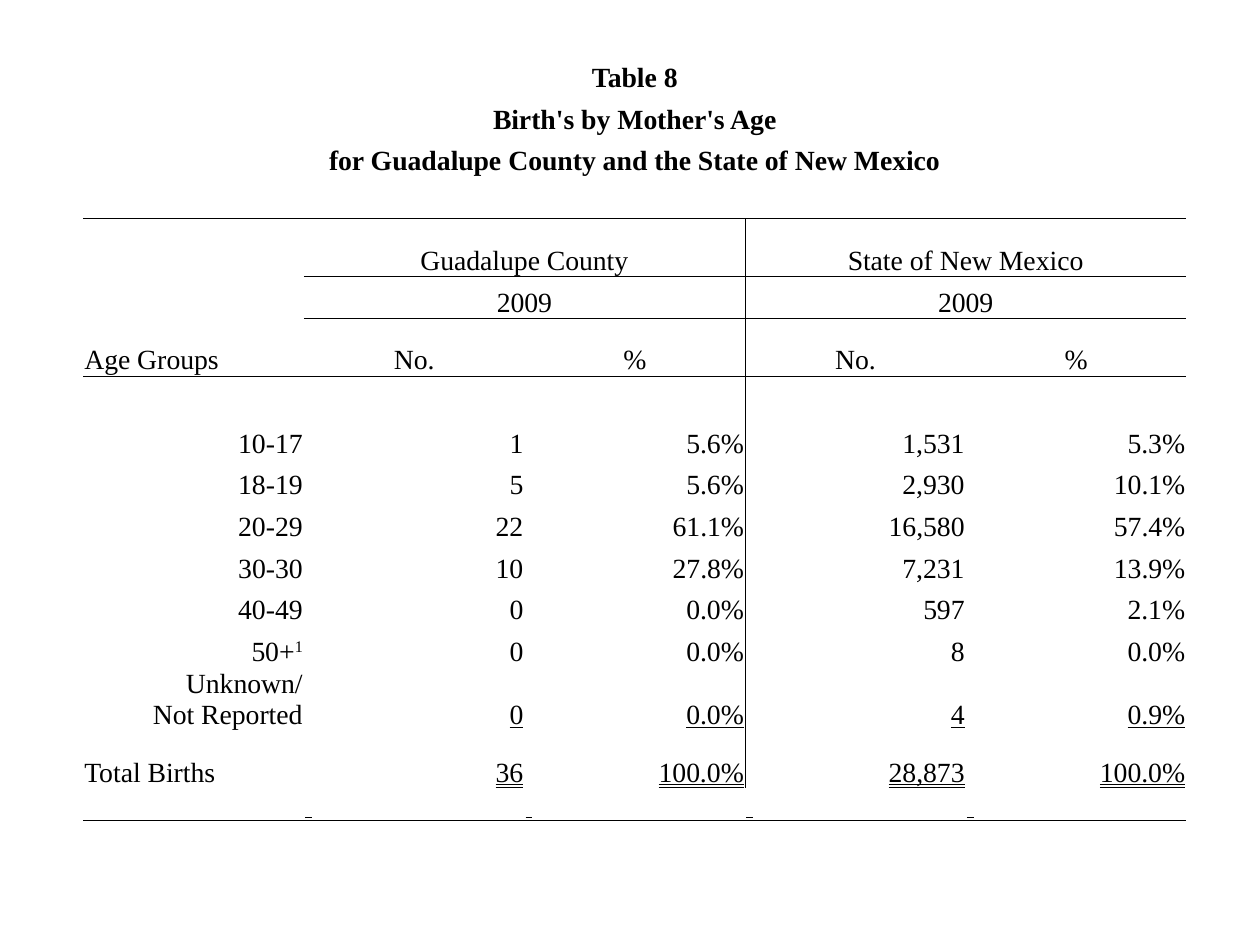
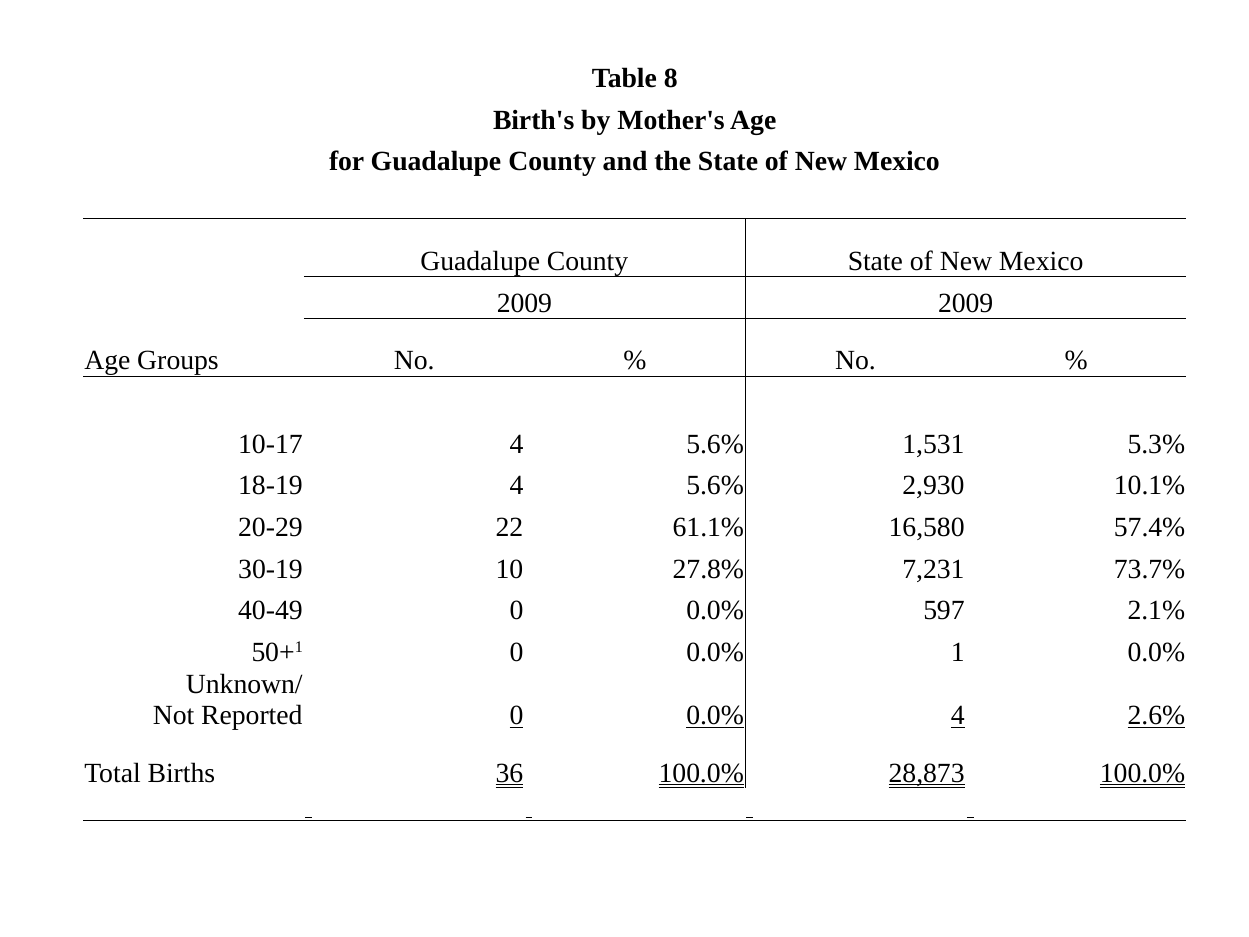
10-17 1: 1 -> 4
18-19 5: 5 -> 4
30-30: 30-30 -> 30-19
13.9%: 13.9% -> 73.7%
0.0% 8: 8 -> 1
0.9%: 0.9% -> 2.6%
